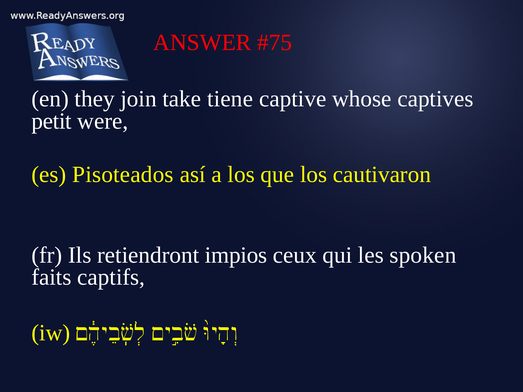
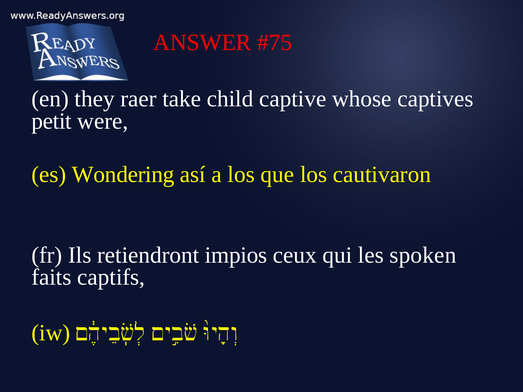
join: join -> raer
tiene: tiene -> child
Pisoteados: Pisoteados -> Wondering
